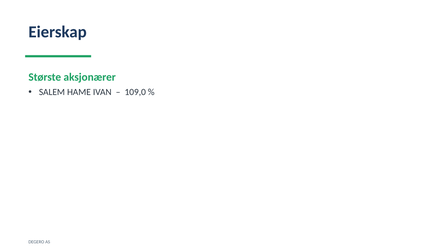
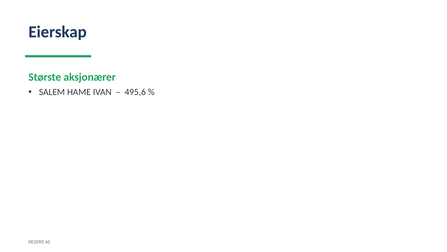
109,0: 109,0 -> 495,6
